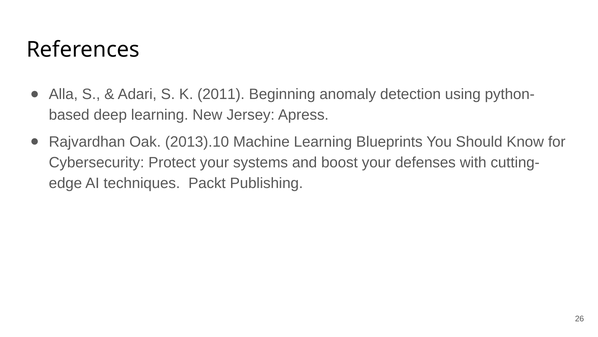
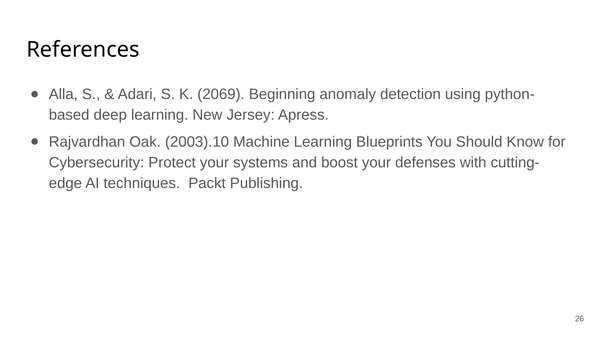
2011: 2011 -> 2069
2013).10: 2013).10 -> 2003).10
